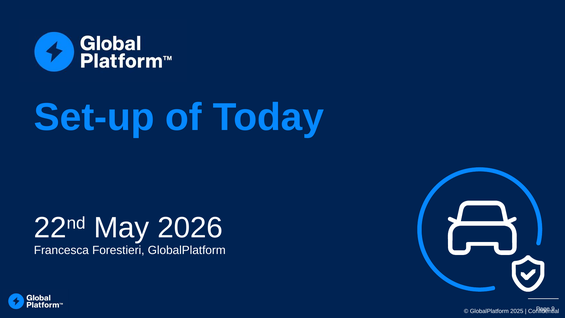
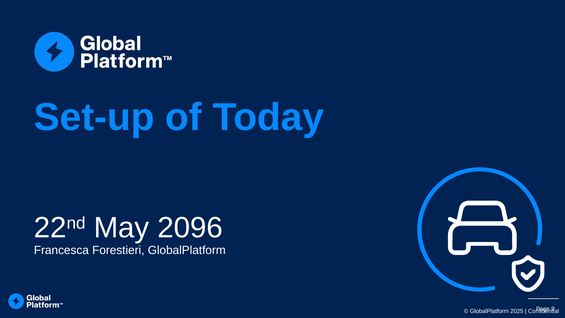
2026: 2026 -> 2096
